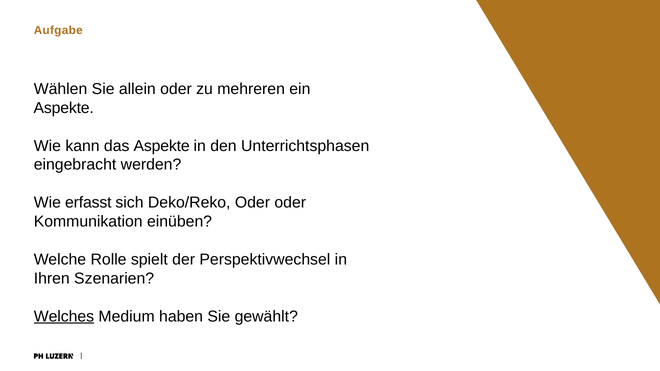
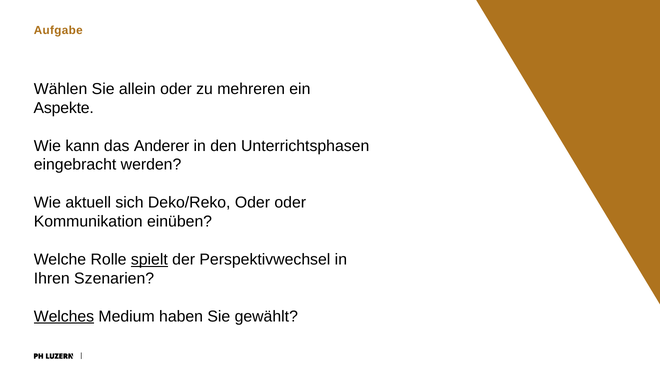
das Aspekte: Aspekte -> Anderer
erfasst: erfasst -> aktuell
spielt underline: none -> present
